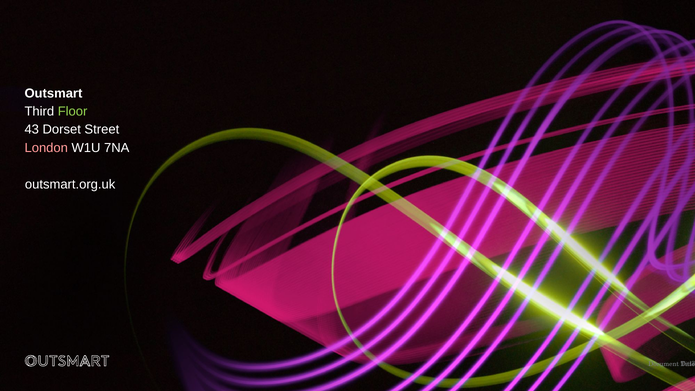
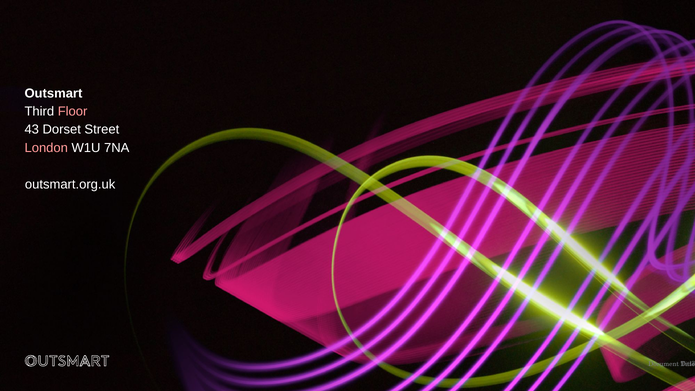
Floor colour: light green -> pink
